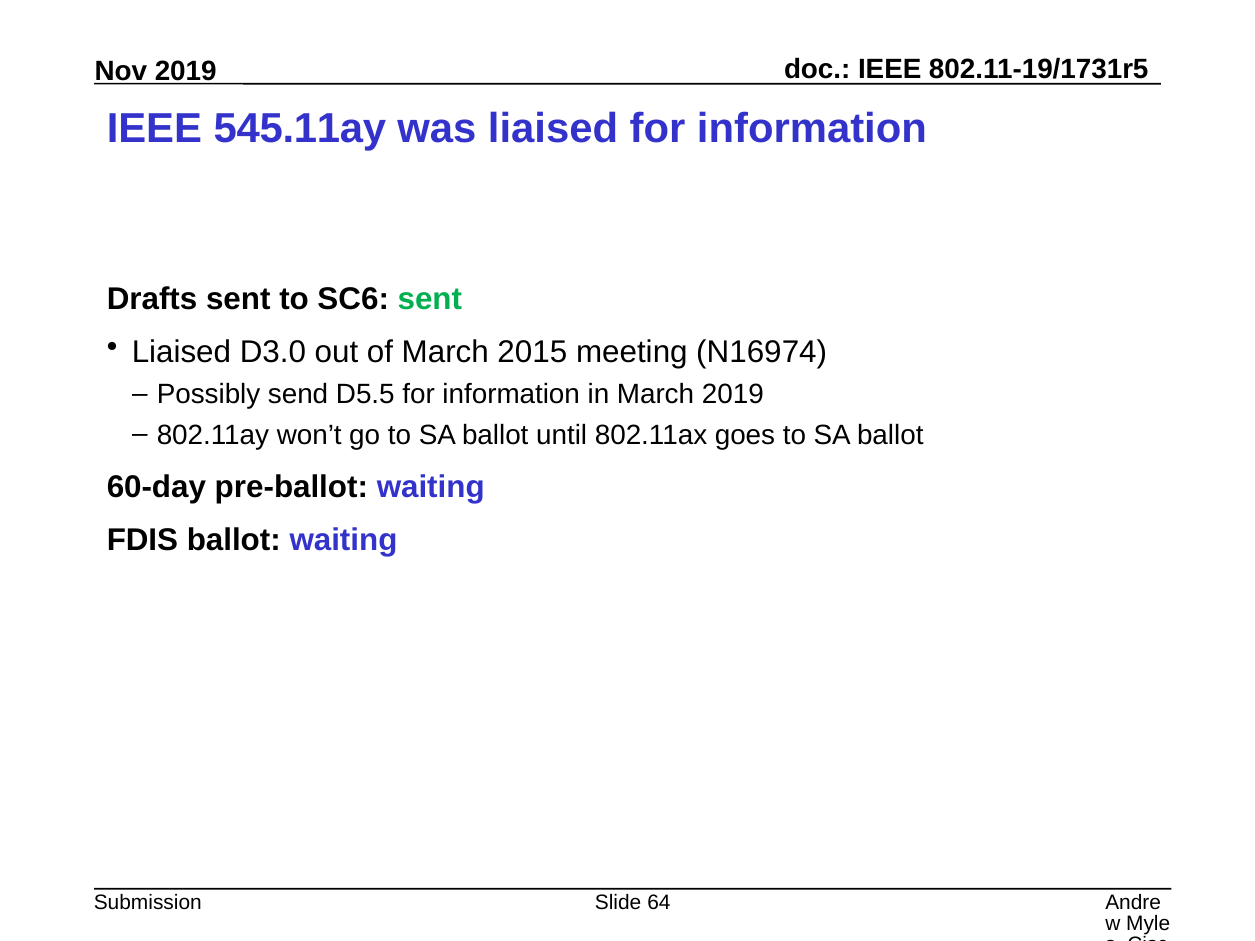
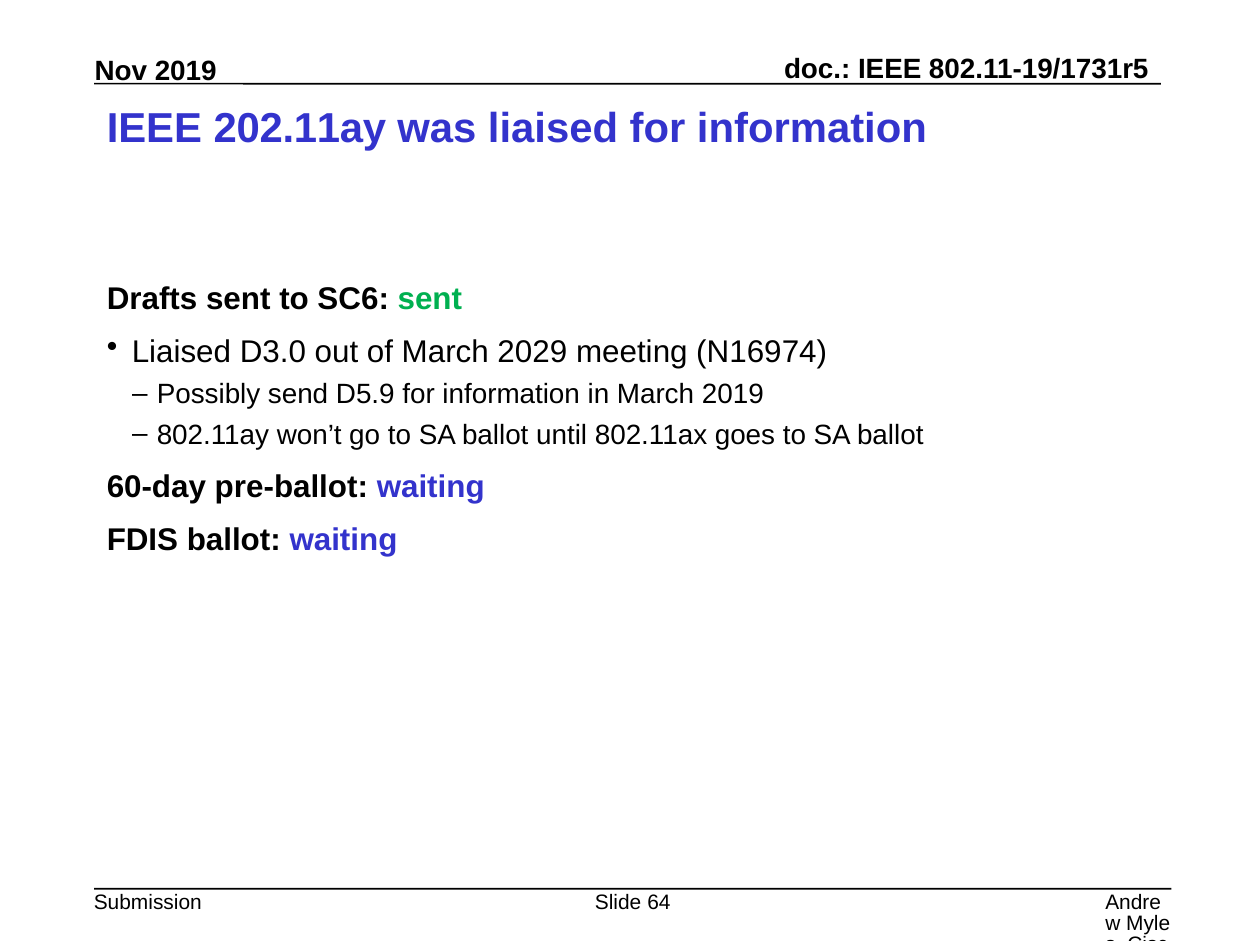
545.11ay: 545.11ay -> 202.11ay
2015: 2015 -> 2029
D5.5: D5.5 -> D5.9
